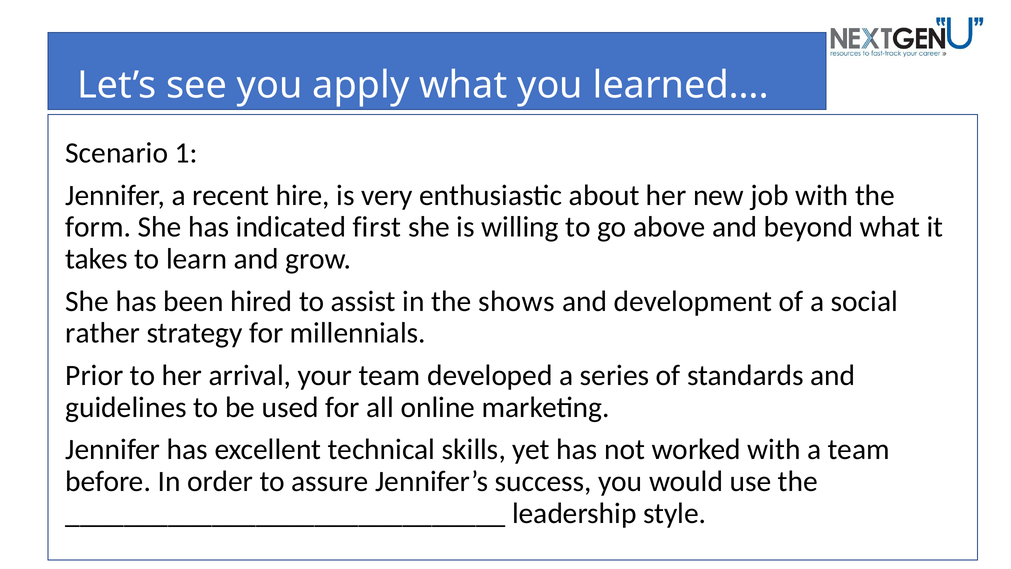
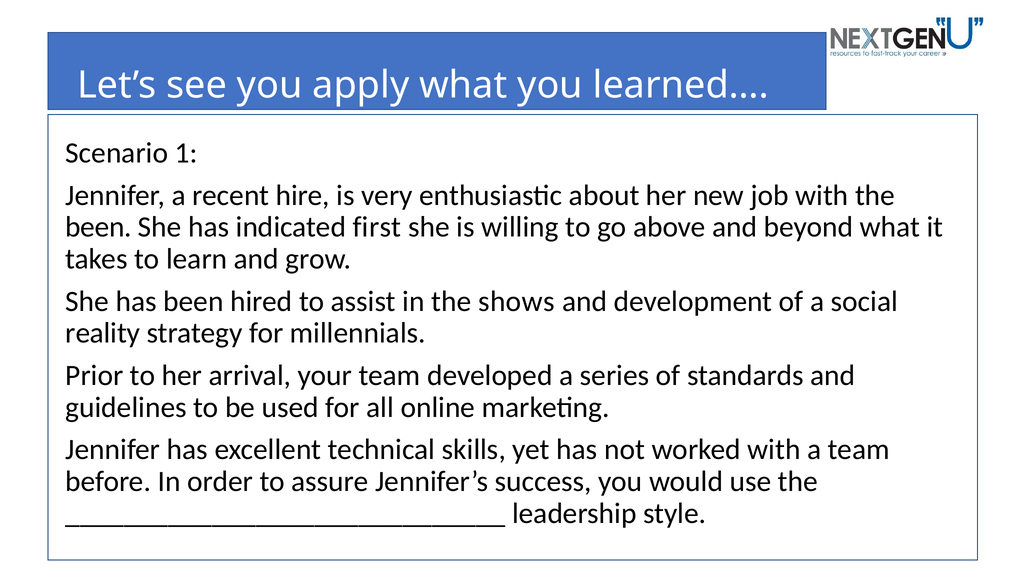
form at (98, 227): form -> been
rather: rather -> reality
